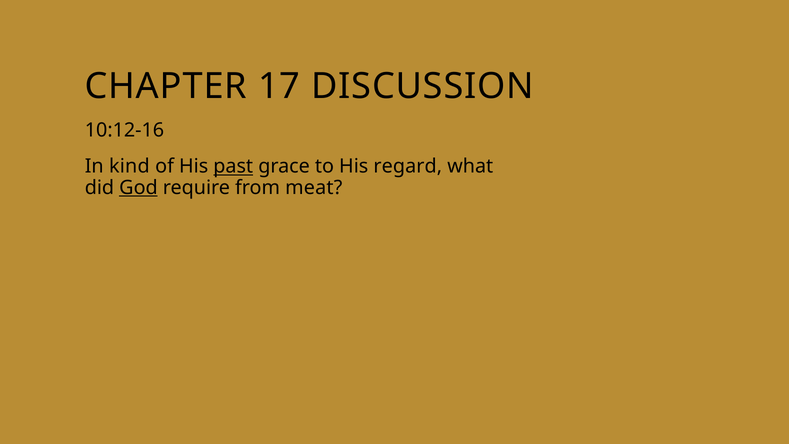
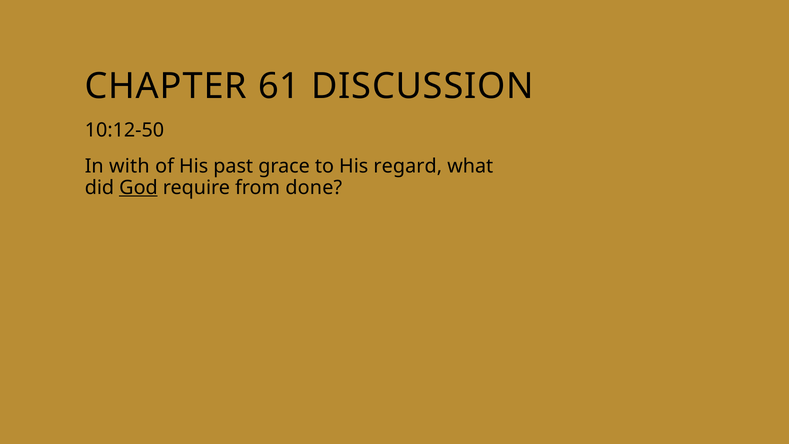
17: 17 -> 61
10:12-16: 10:12-16 -> 10:12-50
kind: kind -> with
past underline: present -> none
meat: meat -> done
